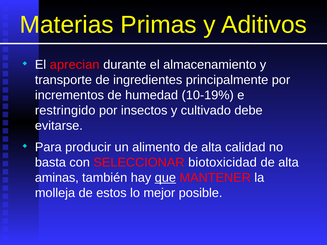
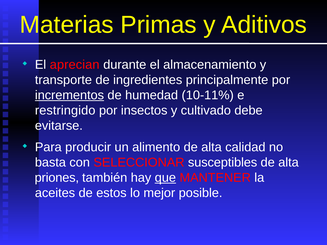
incrementos underline: none -> present
10-19%: 10-19% -> 10-11%
biotoxicidad: biotoxicidad -> susceptibles
aminas: aminas -> priones
molleja: molleja -> aceites
